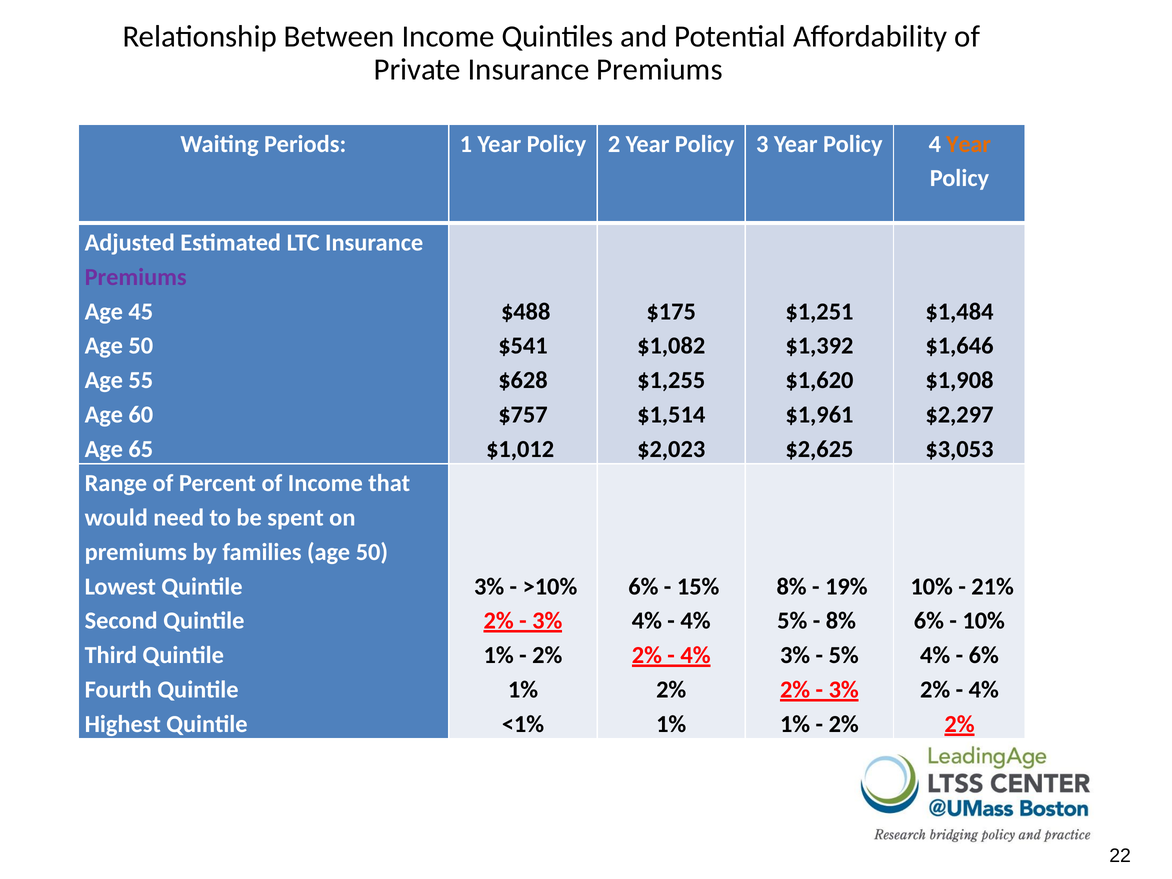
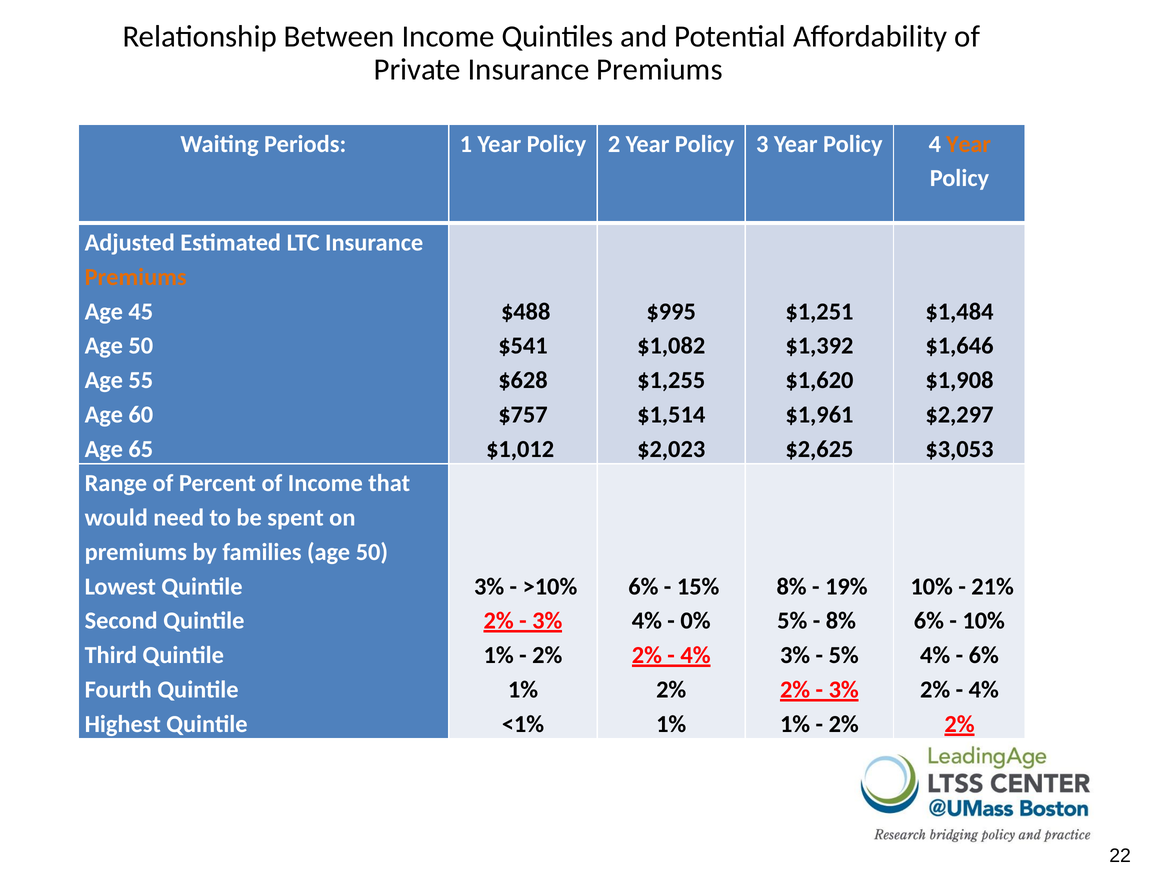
Premiums at (136, 277) colour: purple -> orange
$175: $175 -> $995
4% at (696, 621): 4% -> 0%
